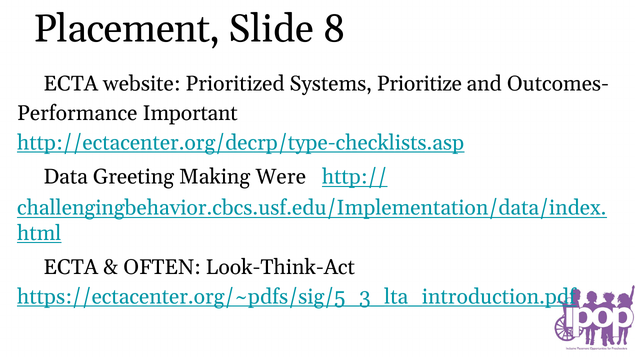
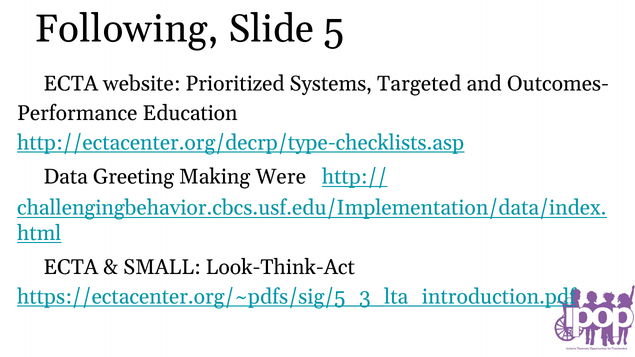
Placement: Placement -> Following
8: 8 -> 5
Prioritize: Prioritize -> Targeted
Important: Important -> Education
OFTEN: OFTEN -> SMALL
